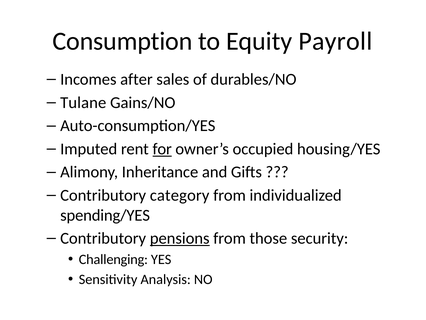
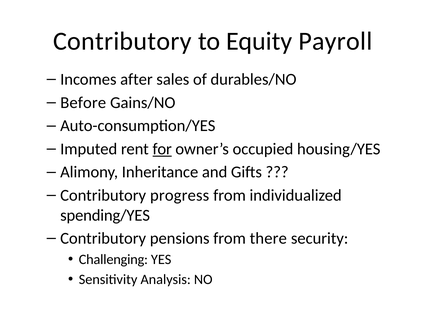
Consumption at (122, 41): Consumption -> Contributory
Tulane: Tulane -> Before
category: category -> progress
pensions underline: present -> none
those: those -> there
